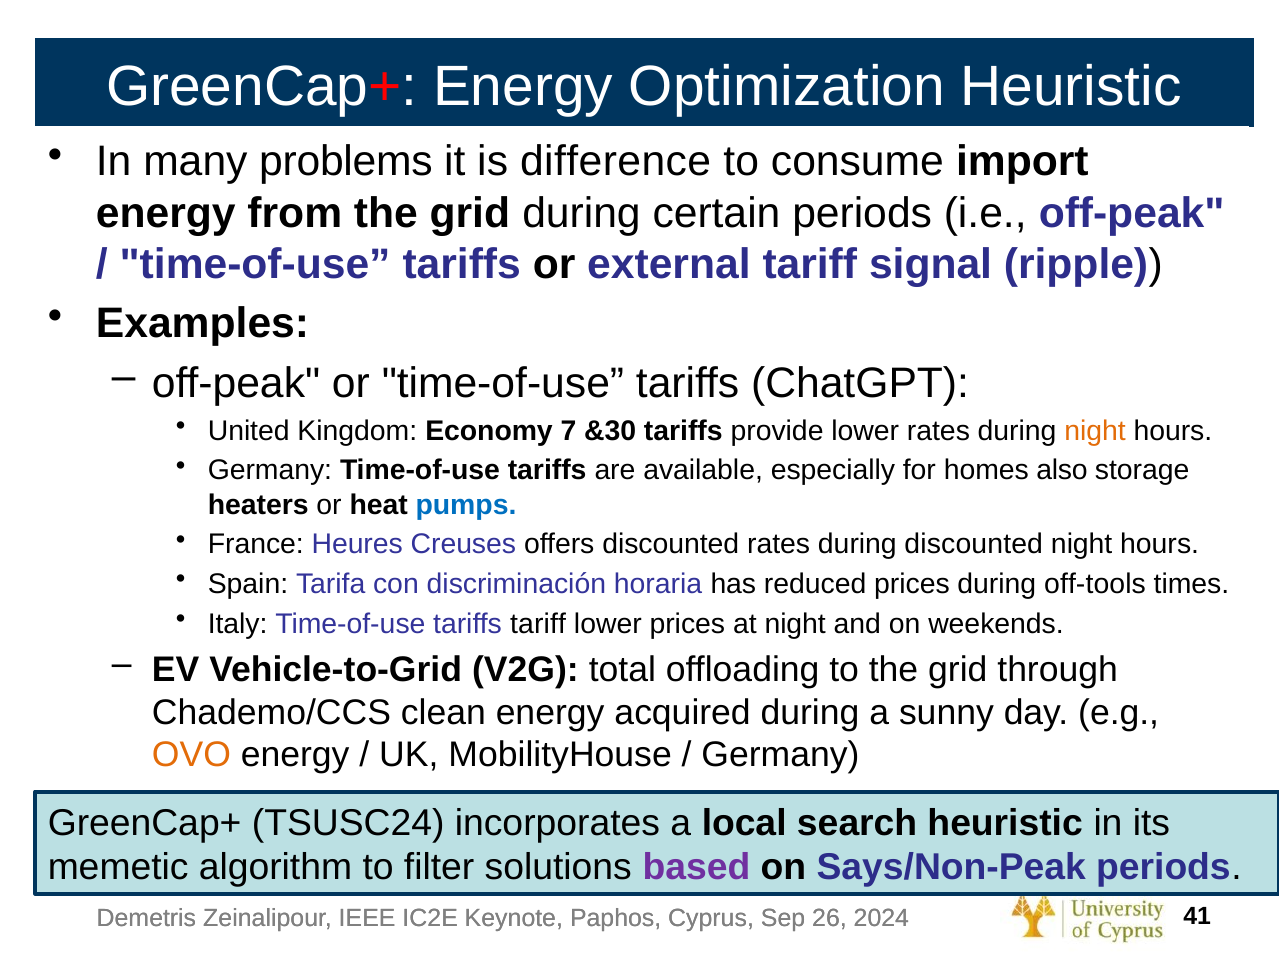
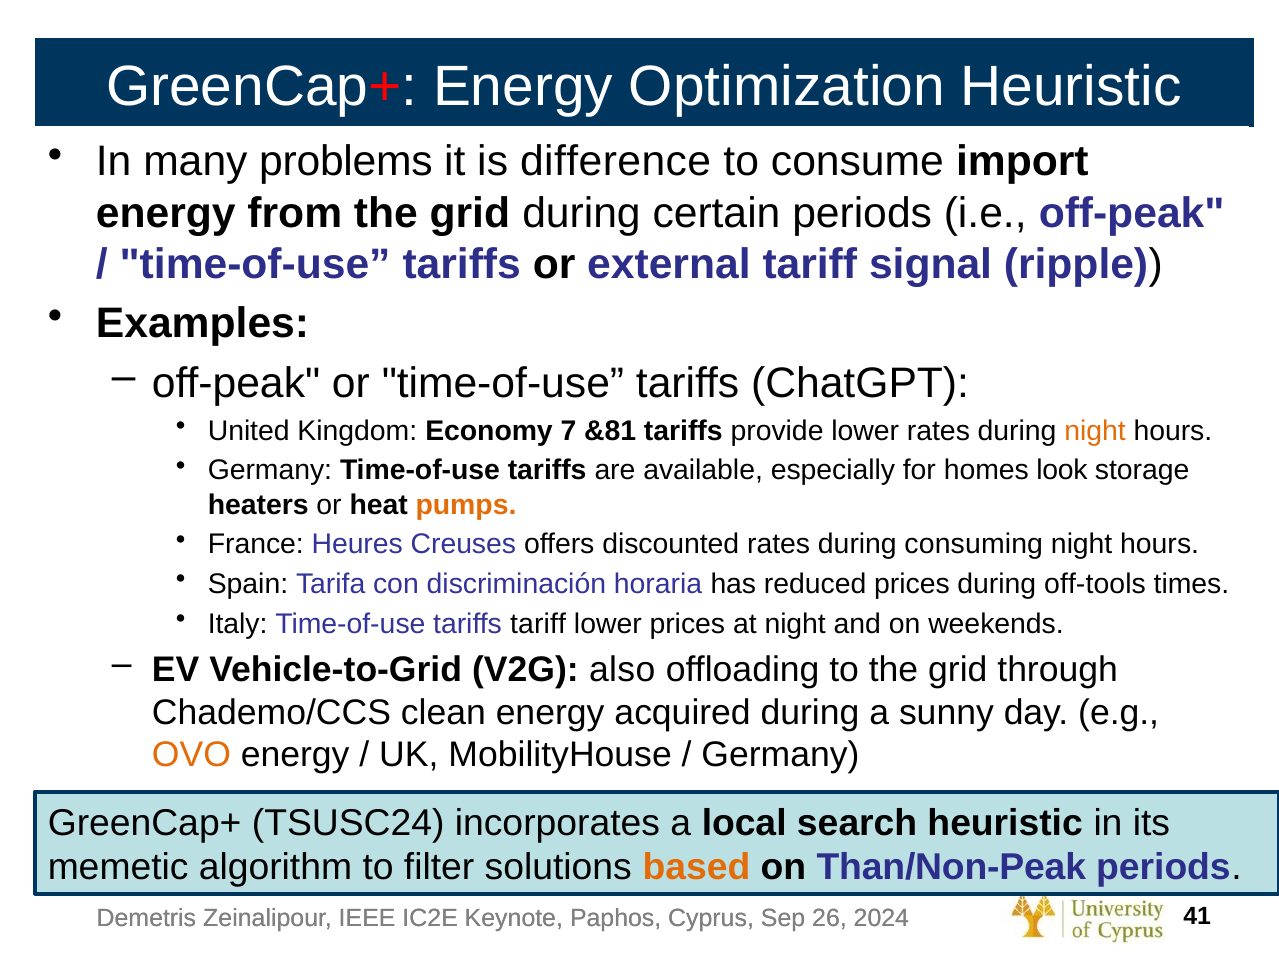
&30: &30 -> &81
also: also -> look
pumps colour: blue -> orange
during discounted: discounted -> consuming
total: total -> also
based colour: purple -> orange
Says/Non-Peak: Says/Non-Peak -> Than/Non-Peak
